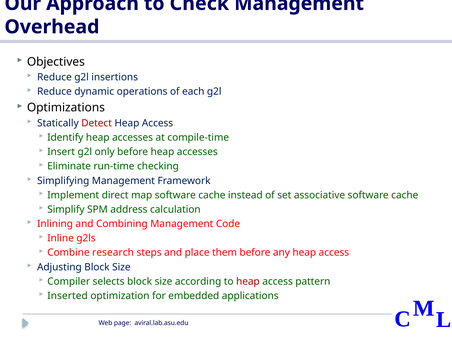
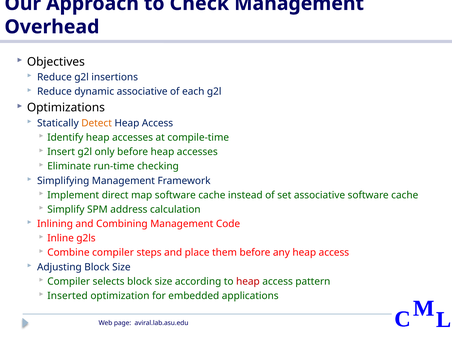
dynamic operations: operations -> associative
Detect colour: red -> orange
Combine research: research -> compiler
